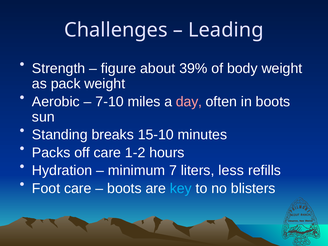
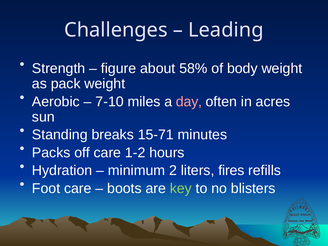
39%: 39% -> 58%
in boots: boots -> acres
15-10: 15-10 -> 15-71
7: 7 -> 2
less: less -> fires
key colour: light blue -> light green
